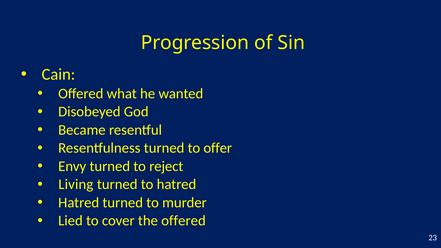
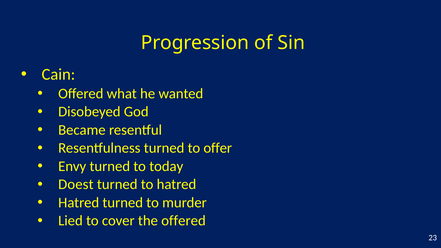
reject: reject -> today
Living: Living -> Doest
